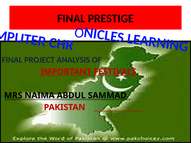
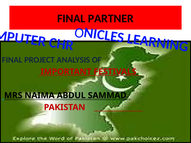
PRESTIGE: PRESTIGE -> PARTNER
